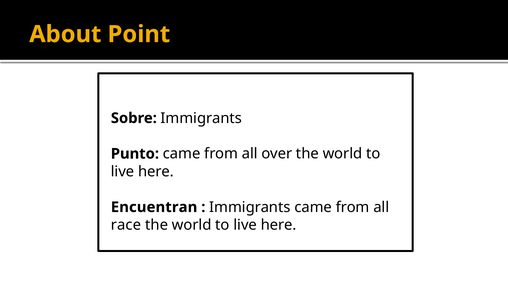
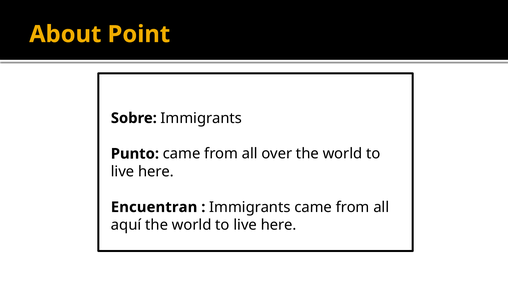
race: race -> aquí
